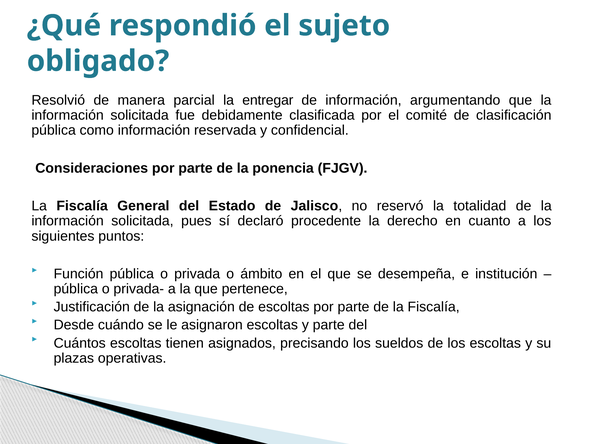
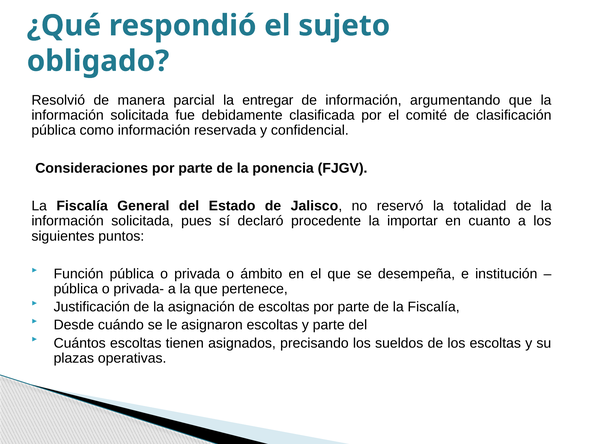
derecho: derecho -> importar
